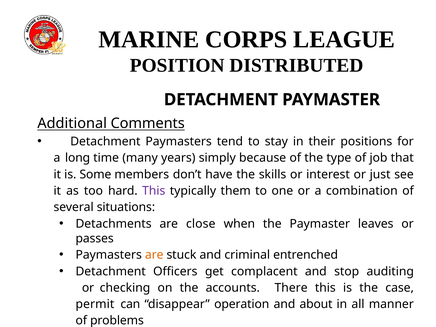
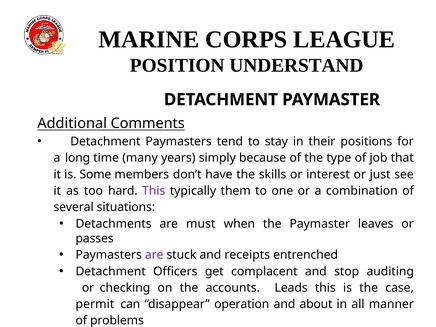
DISTRIBUTED: DISTRIBUTED -> UNDERSTAND
close: close -> must
are at (154, 255) colour: orange -> purple
criminal: criminal -> receipts
There: There -> Leads
